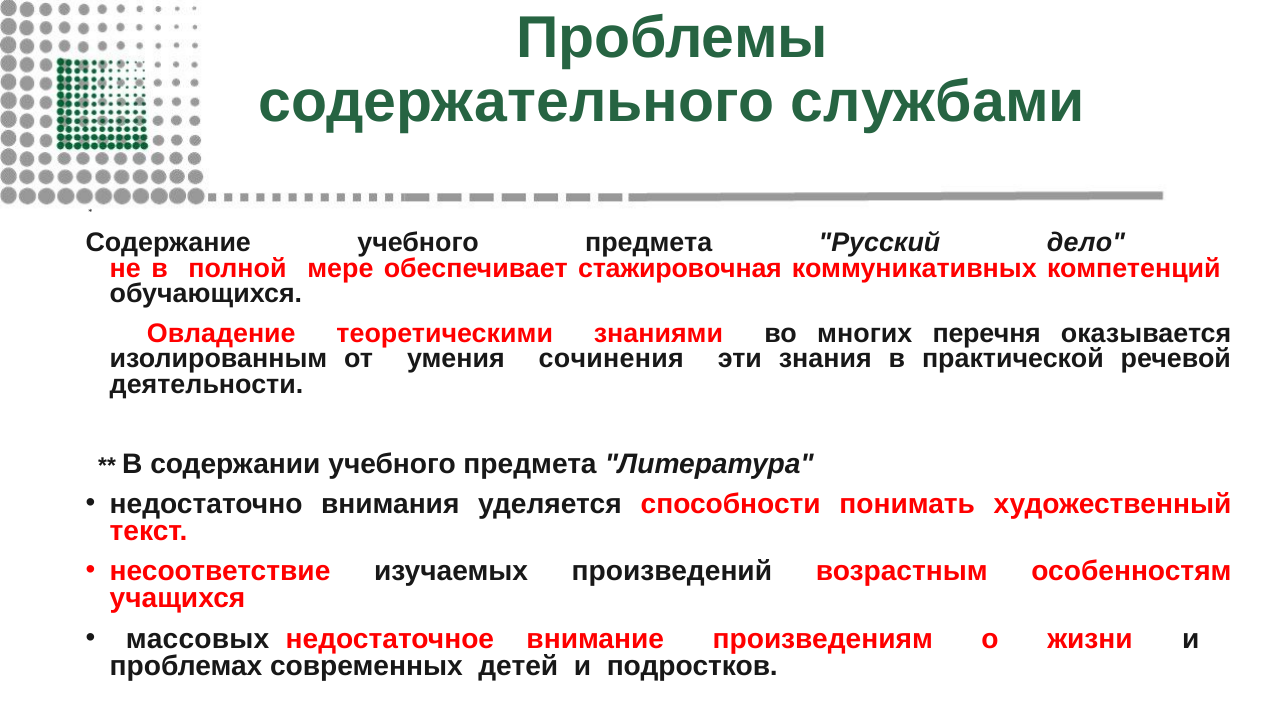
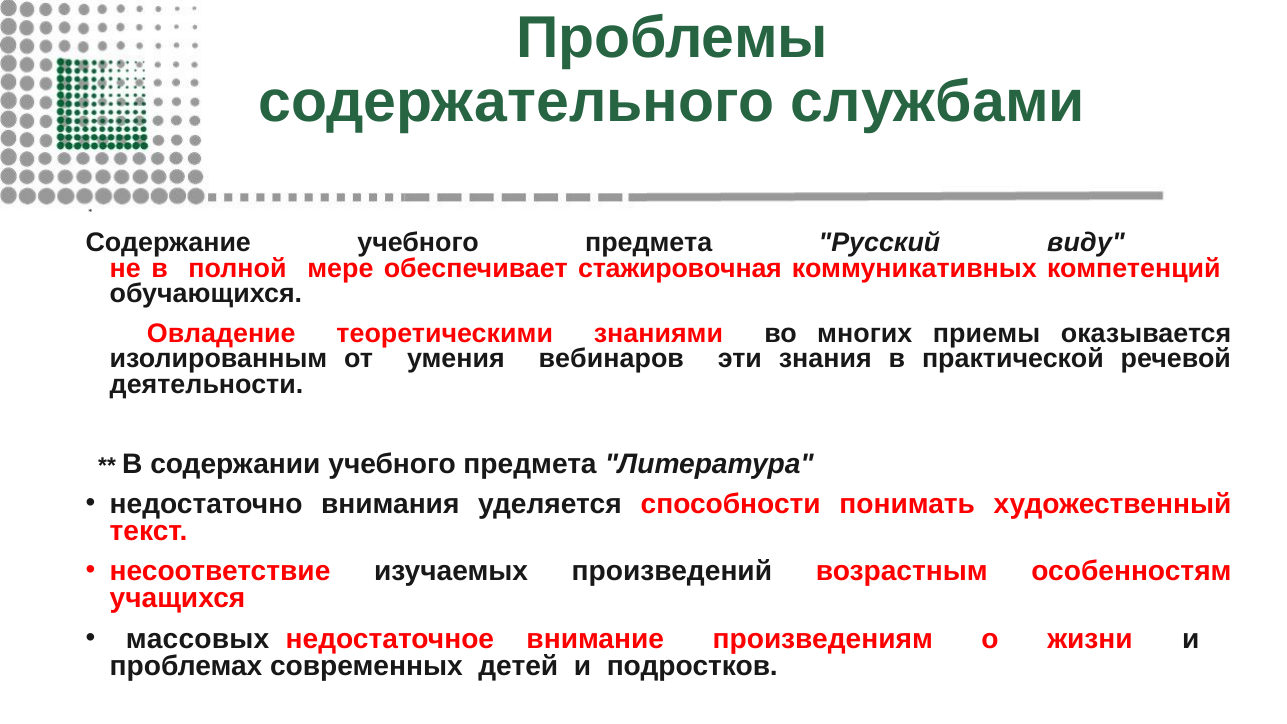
дело: дело -> виду
перечня: перечня -> приемы
сочинения: сочинения -> вебинаров
